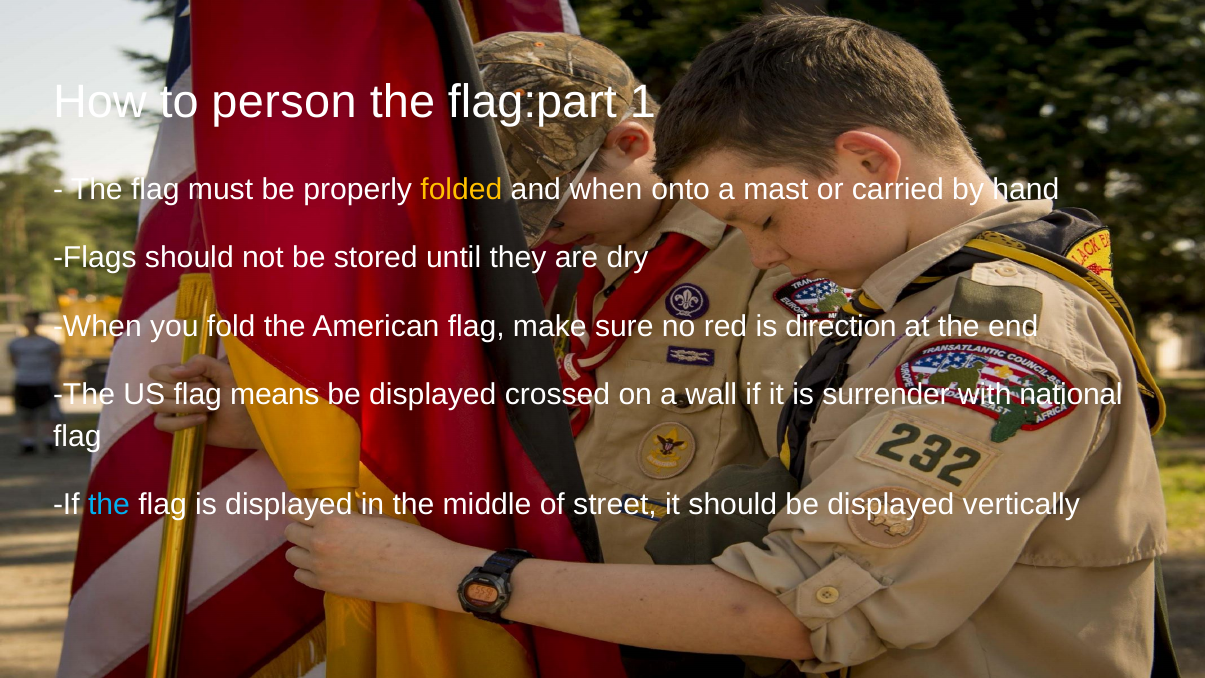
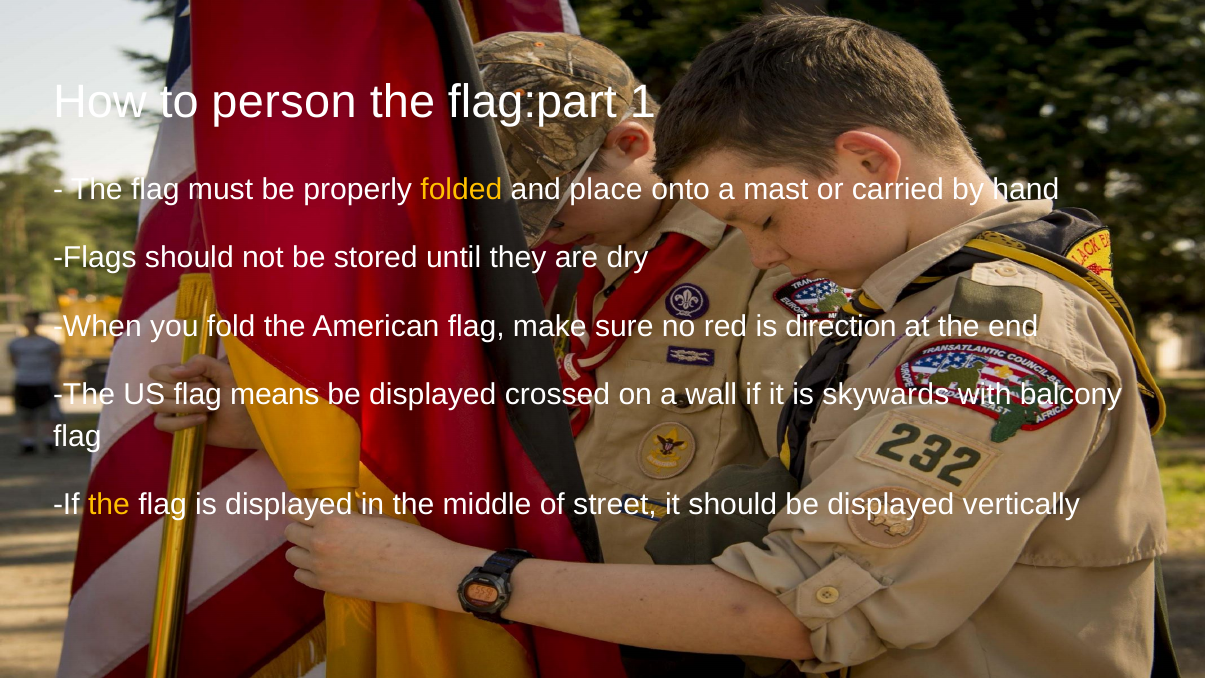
and when: when -> place
surrender: surrender -> skywards
national: national -> balcony
the at (109, 504) colour: light blue -> yellow
